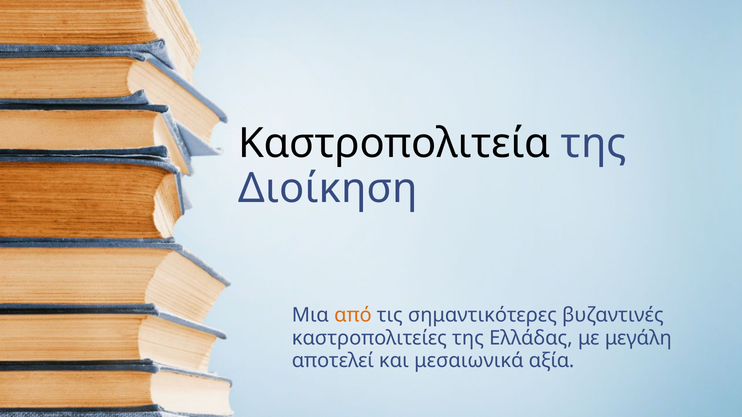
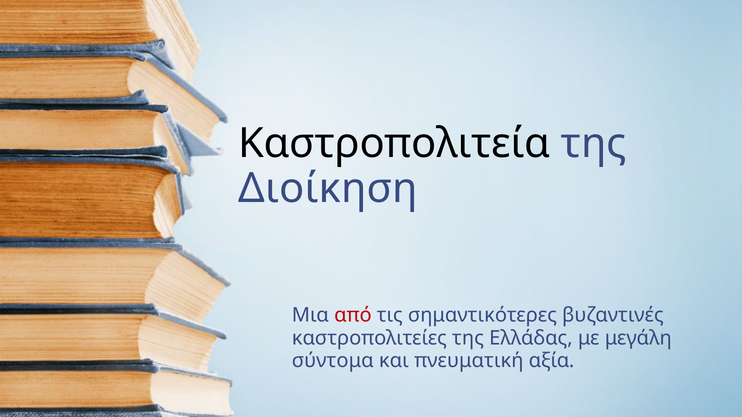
από colour: orange -> red
αποτελεί: αποτελεί -> σύντομα
μεσαιωνικά: μεσαιωνικά -> πνευματική
